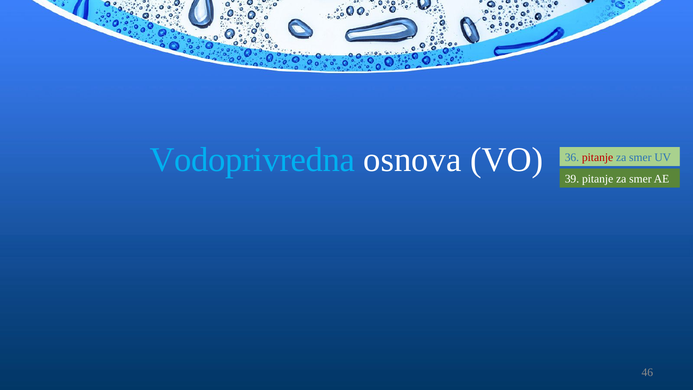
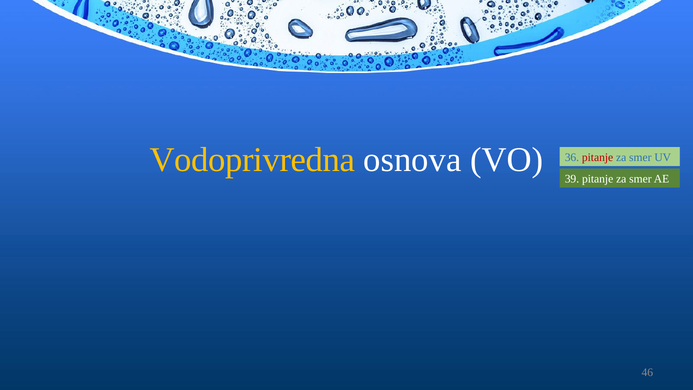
Vodoprivredna colour: light blue -> yellow
